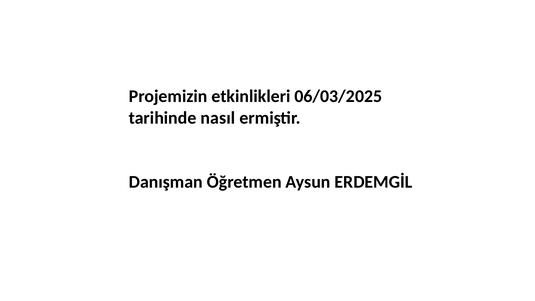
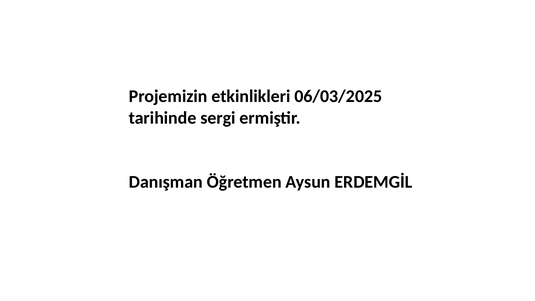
nasıl: nasıl -> sergi
